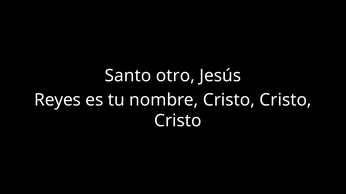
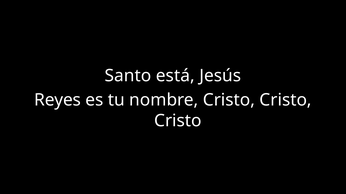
otro: otro -> está
